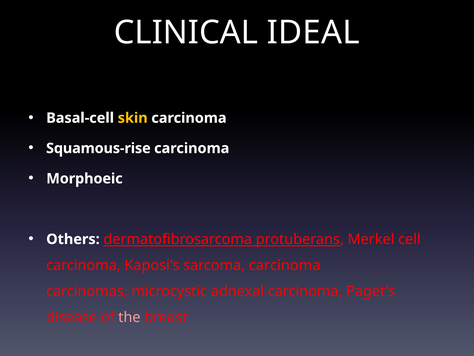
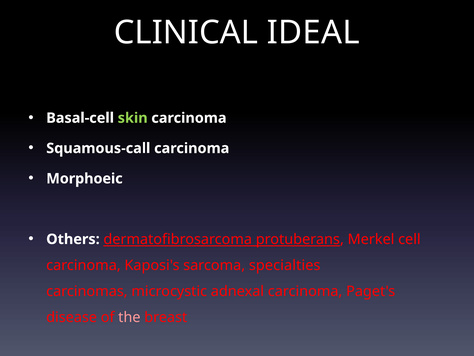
skin colour: yellow -> light green
Squamous-rise: Squamous-rise -> Squamous-call
sarcoma carcinoma: carcinoma -> specialties
